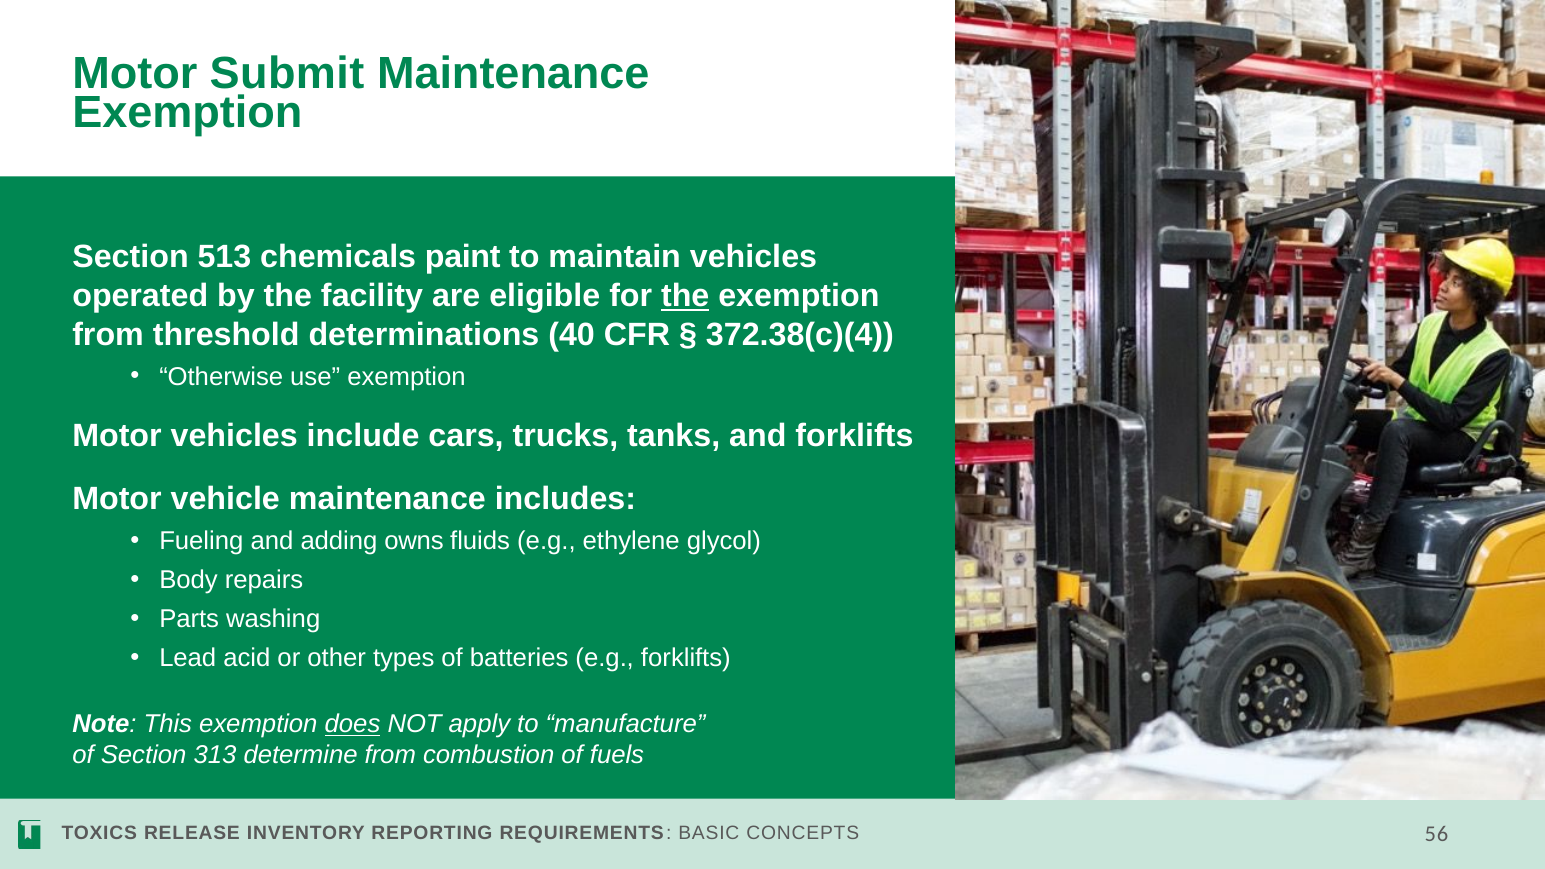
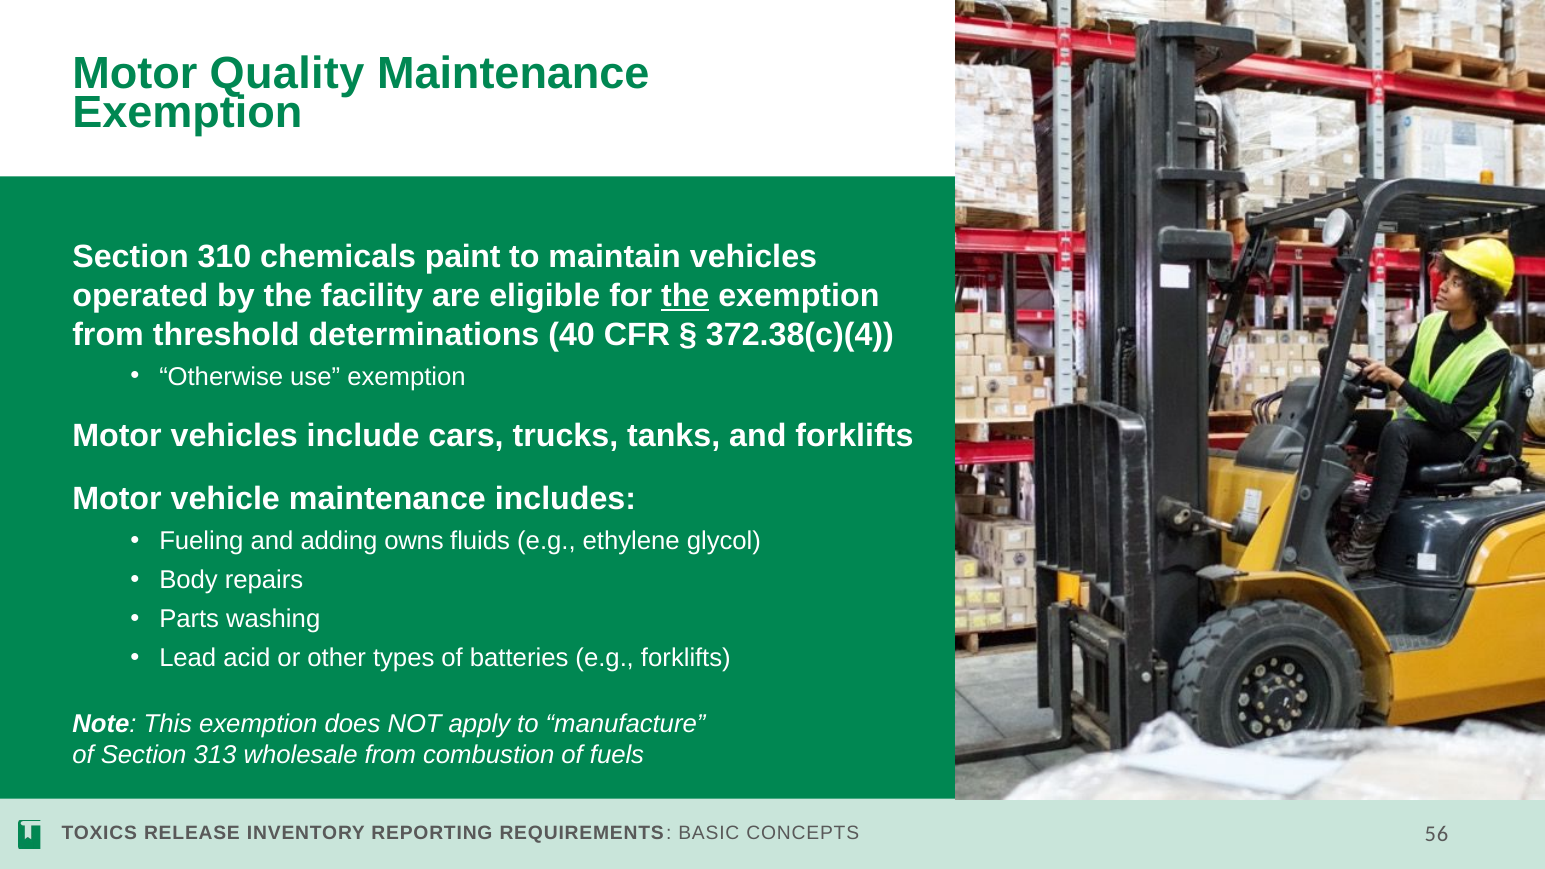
Submit: Submit -> Quality
513: 513 -> 310
does underline: present -> none
determine: determine -> wholesale
